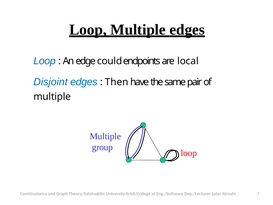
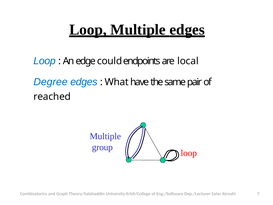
Disjoint: Disjoint -> Degree
Then: Then -> What
multiple at (52, 97): multiple -> reached
